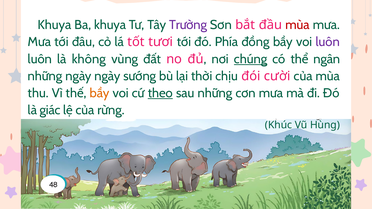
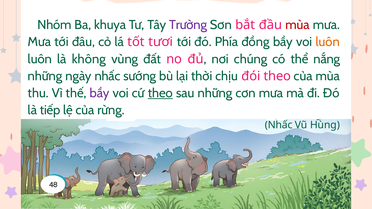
Khuya at (54, 25): Khuya -> Nhóm
luôn at (328, 42) colour: purple -> orange
chúng underline: present -> none
ngân: ngân -> nắng
ngày ngày: ngày -> nhấc
đói cười: cười -> theo
bầy at (100, 93) colour: orange -> purple
giác: giác -> tiếp
Khúc at (279, 125): Khúc -> Nhấc
